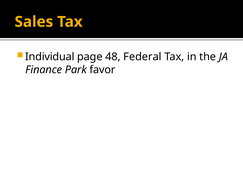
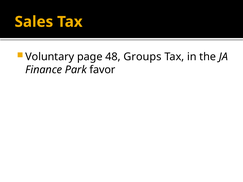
Individual: Individual -> Voluntary
Federal: Federal -> Groups
